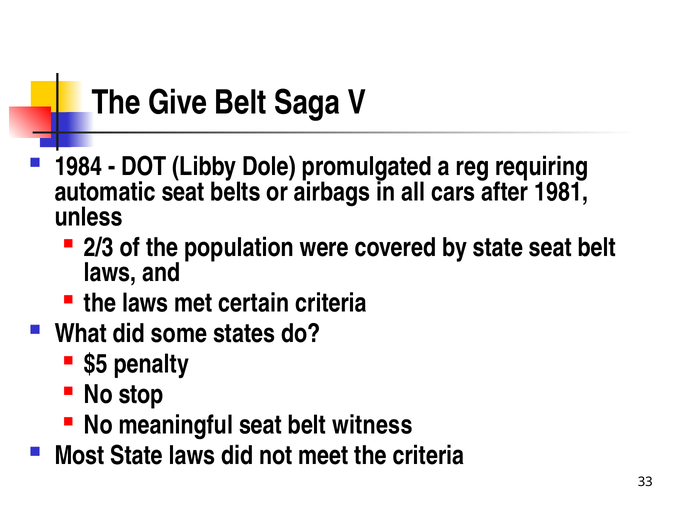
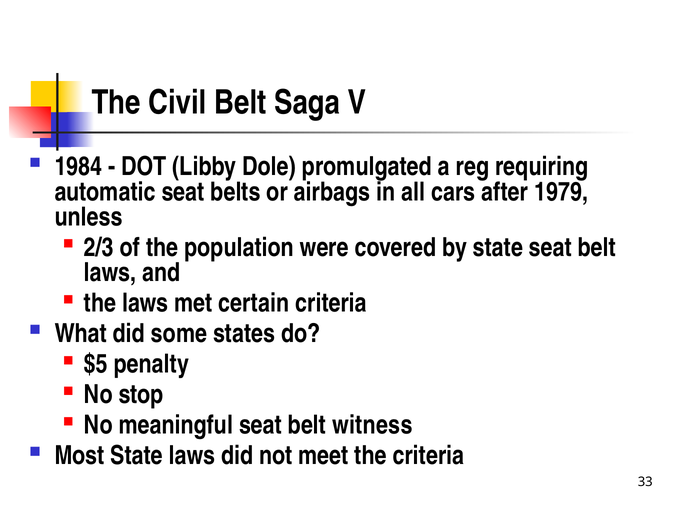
Give: Give -> Civil
1981: 1981 -> 1979
